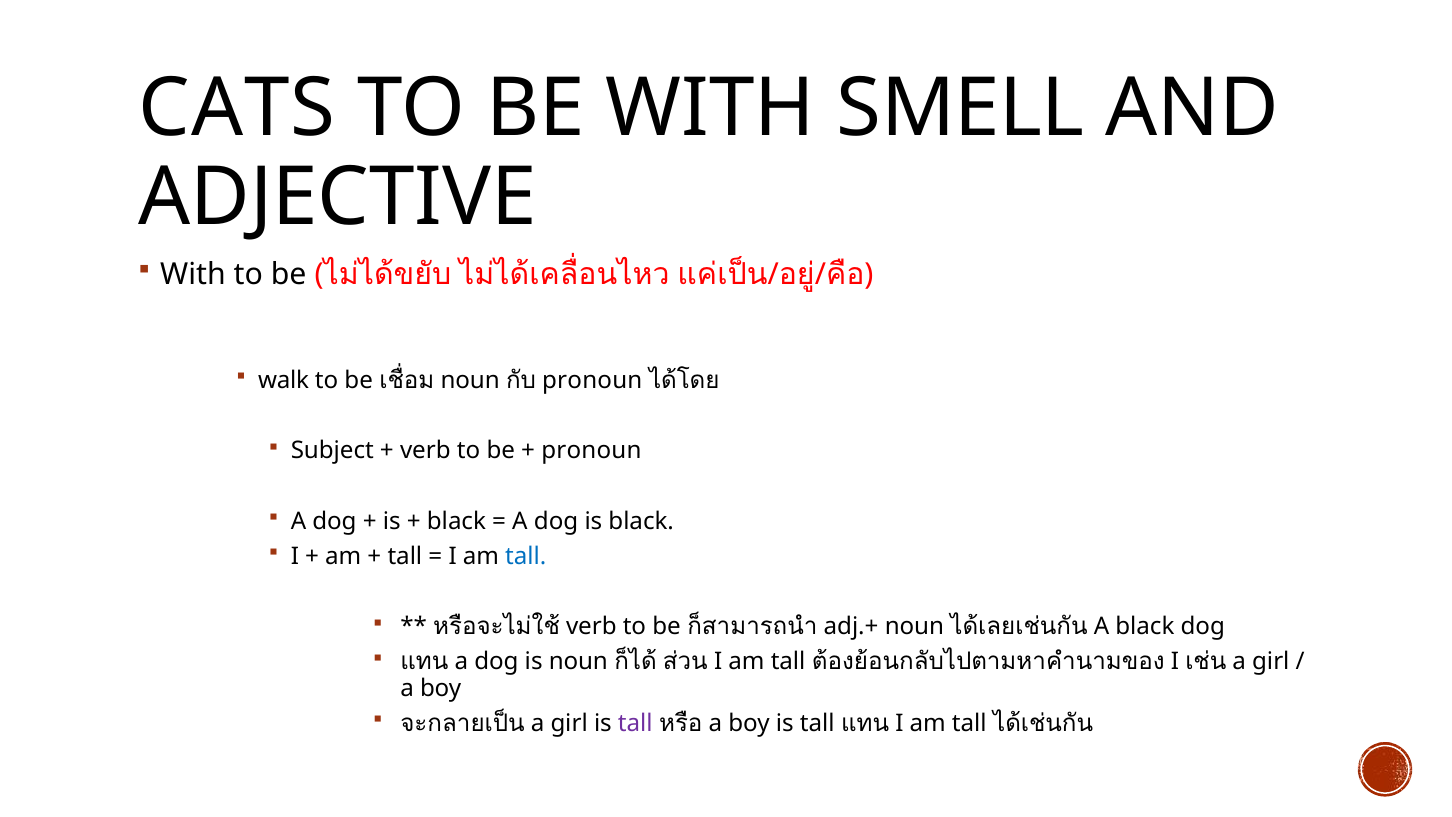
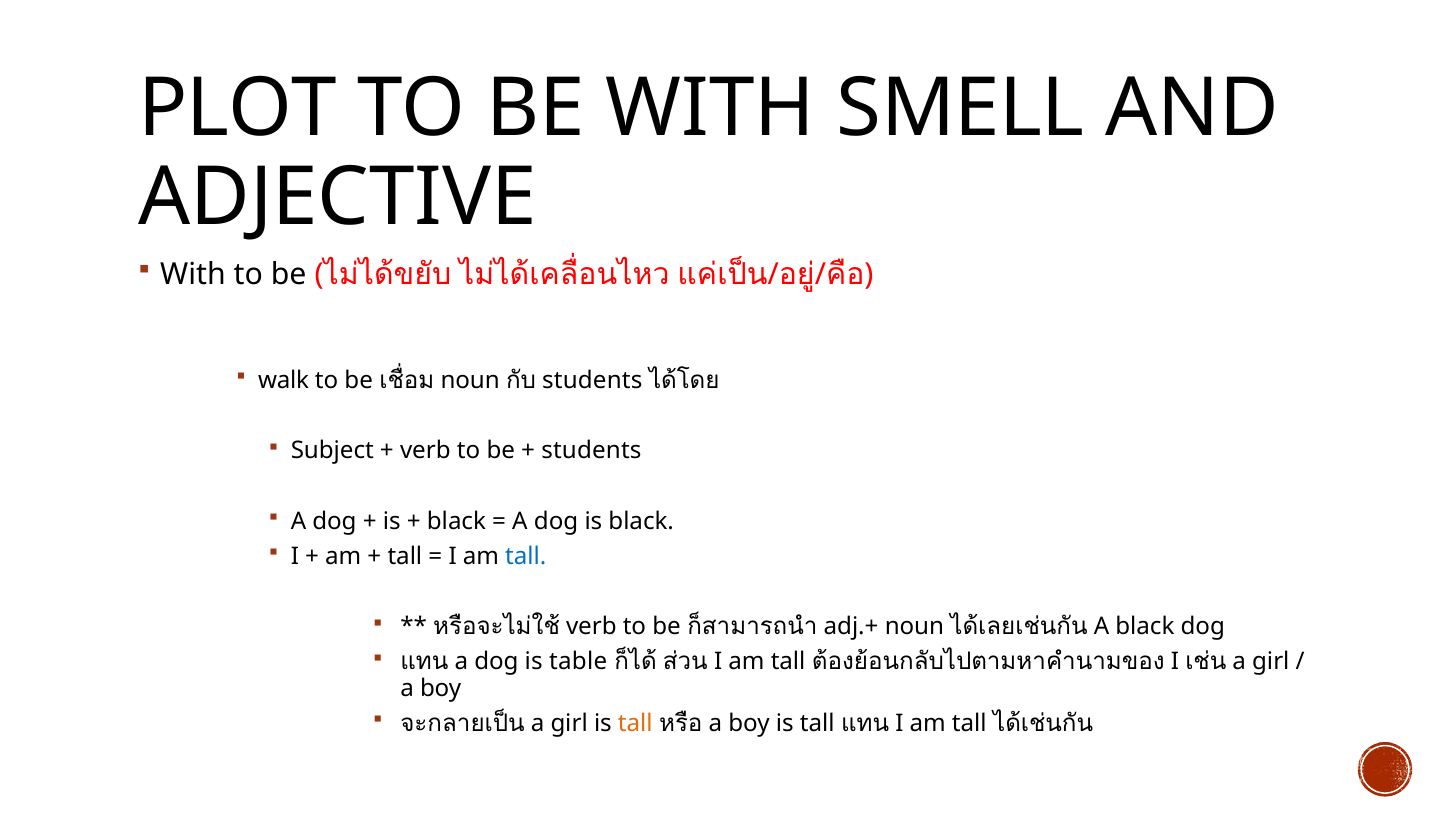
CATS: CATS -> PLOT
pronoun at (592, 380): pronoun -> students
pronoun at (591, 451): pronoun -> students
is noun: noun -> table
tall at (635, 723) colour: purple -> orange
